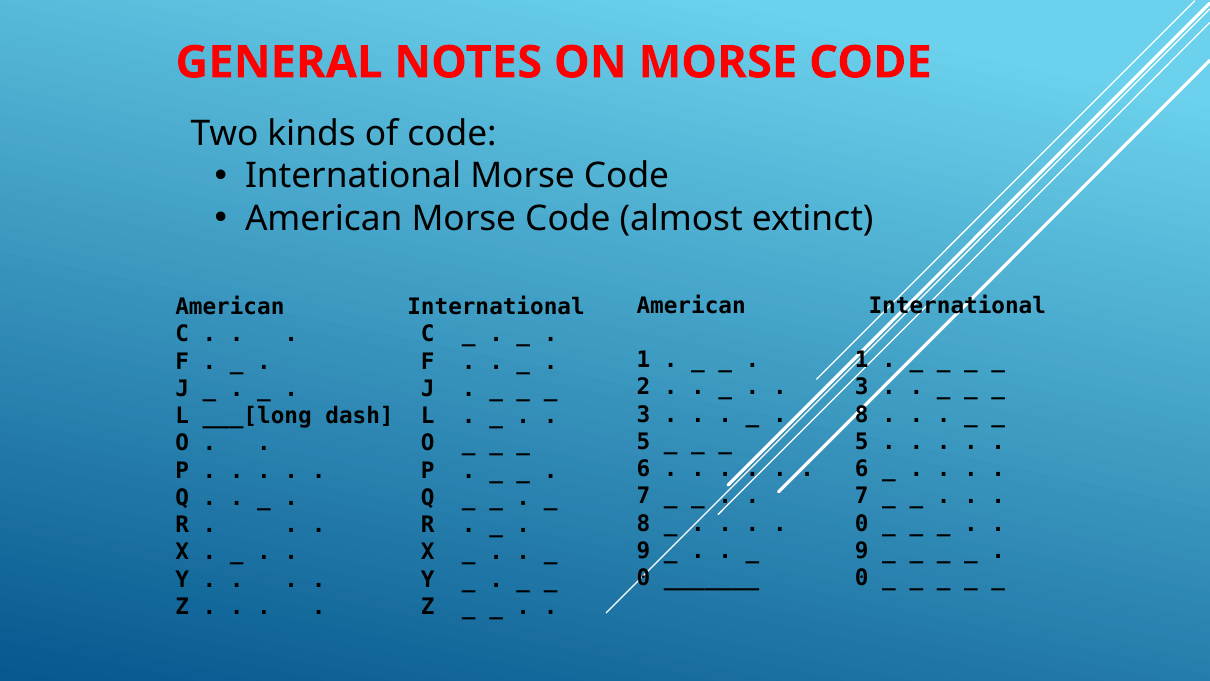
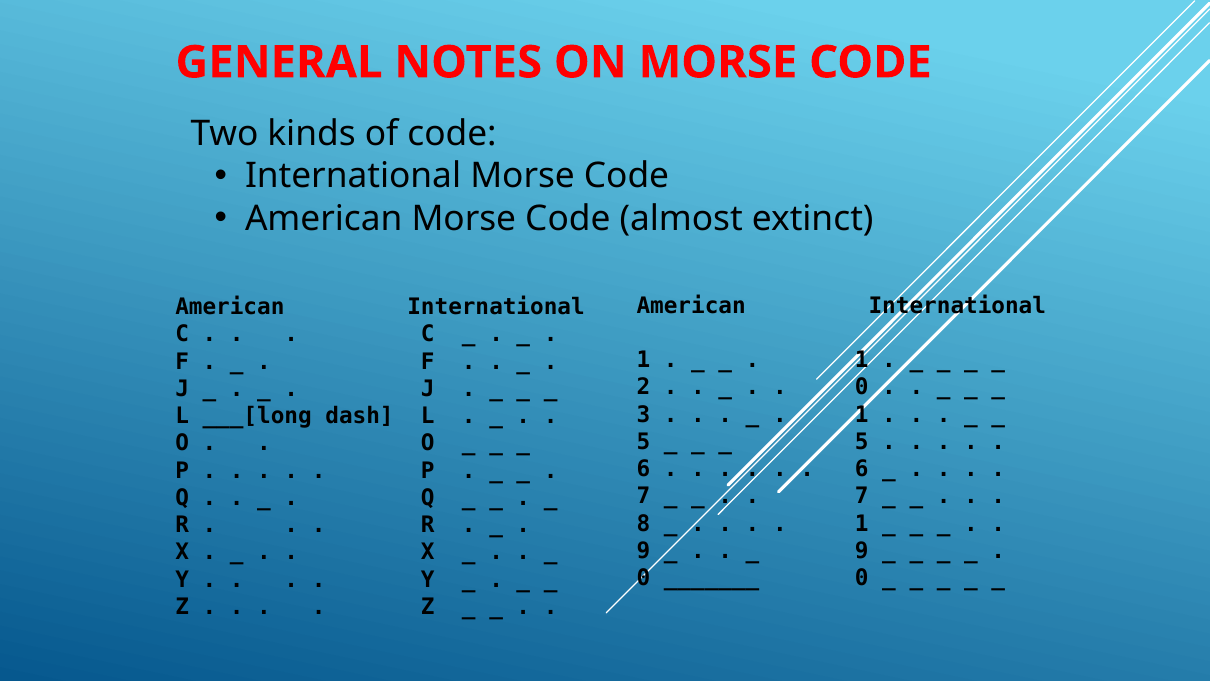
3 at (862, 387): 3 -> 0
8 at (862, 414): 8 -> 1
0 at (862, 523): 0 -> 1
